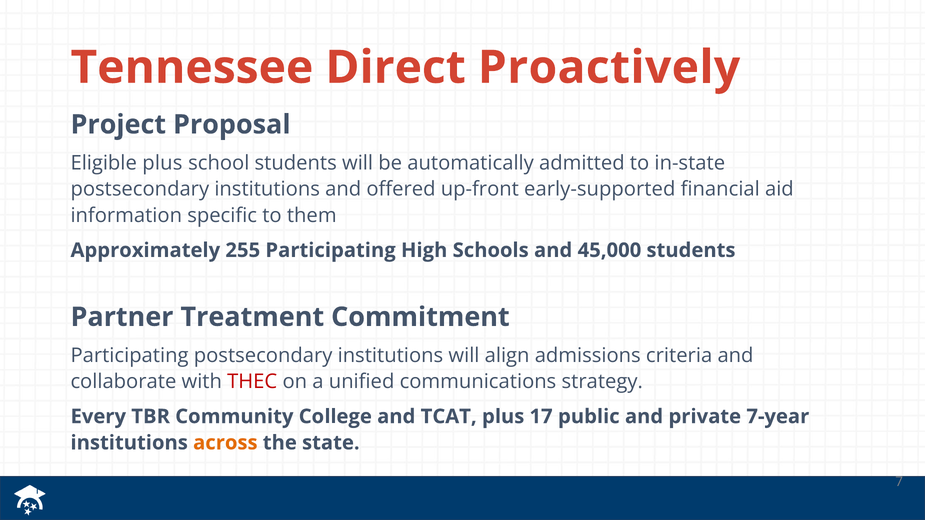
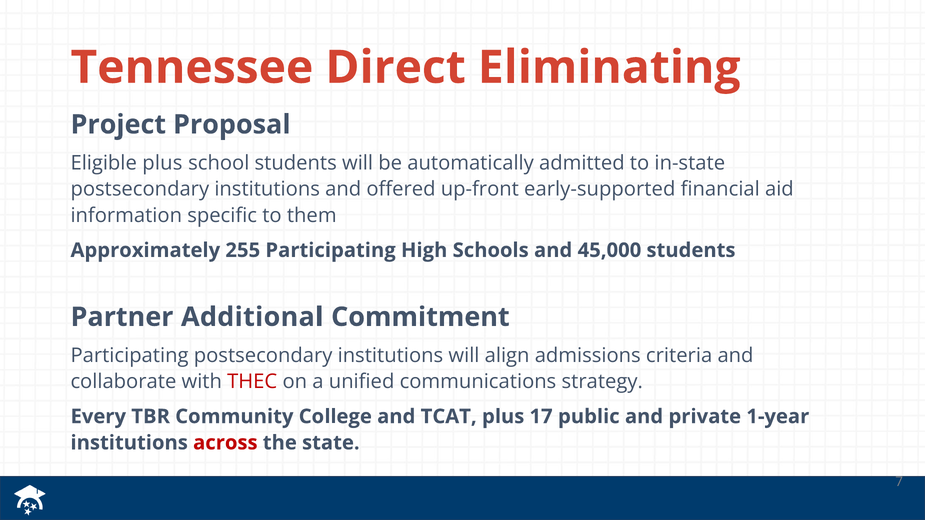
Proactively: Proactively -> Eliminating
Treatment: Treatment -> Additional
7-year: 7-year -> 1-year
across colour: orange -> red
